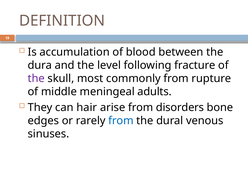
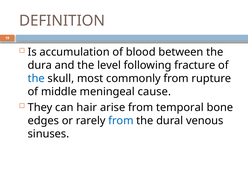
the at (36, 78) colour: purple -> blue
adults: adults -> cause
disorders: disorders -> temporal
